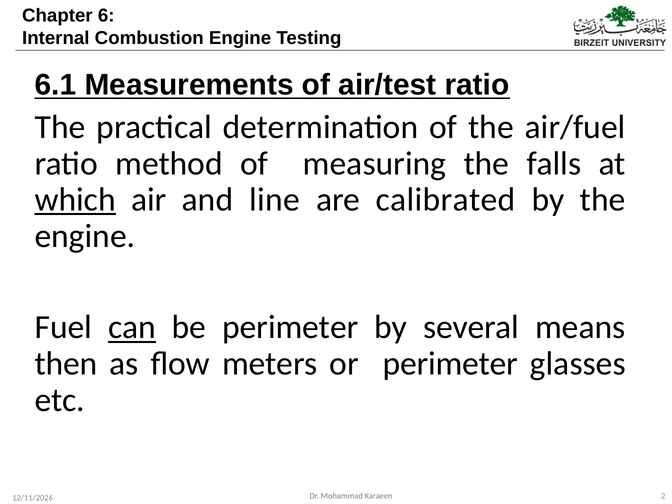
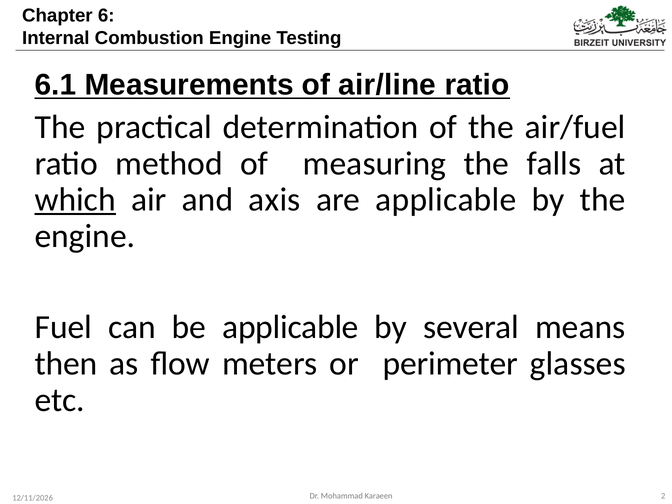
air/test: air/test -> air/line
line: line -> axis
are calibrated: calibrated -> applicable
can underline: present -> none
be perimeter: perimeter -> applicable
